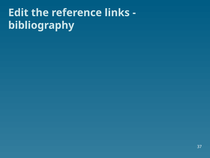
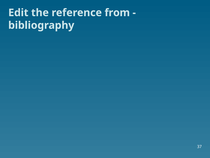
links: links -> from
